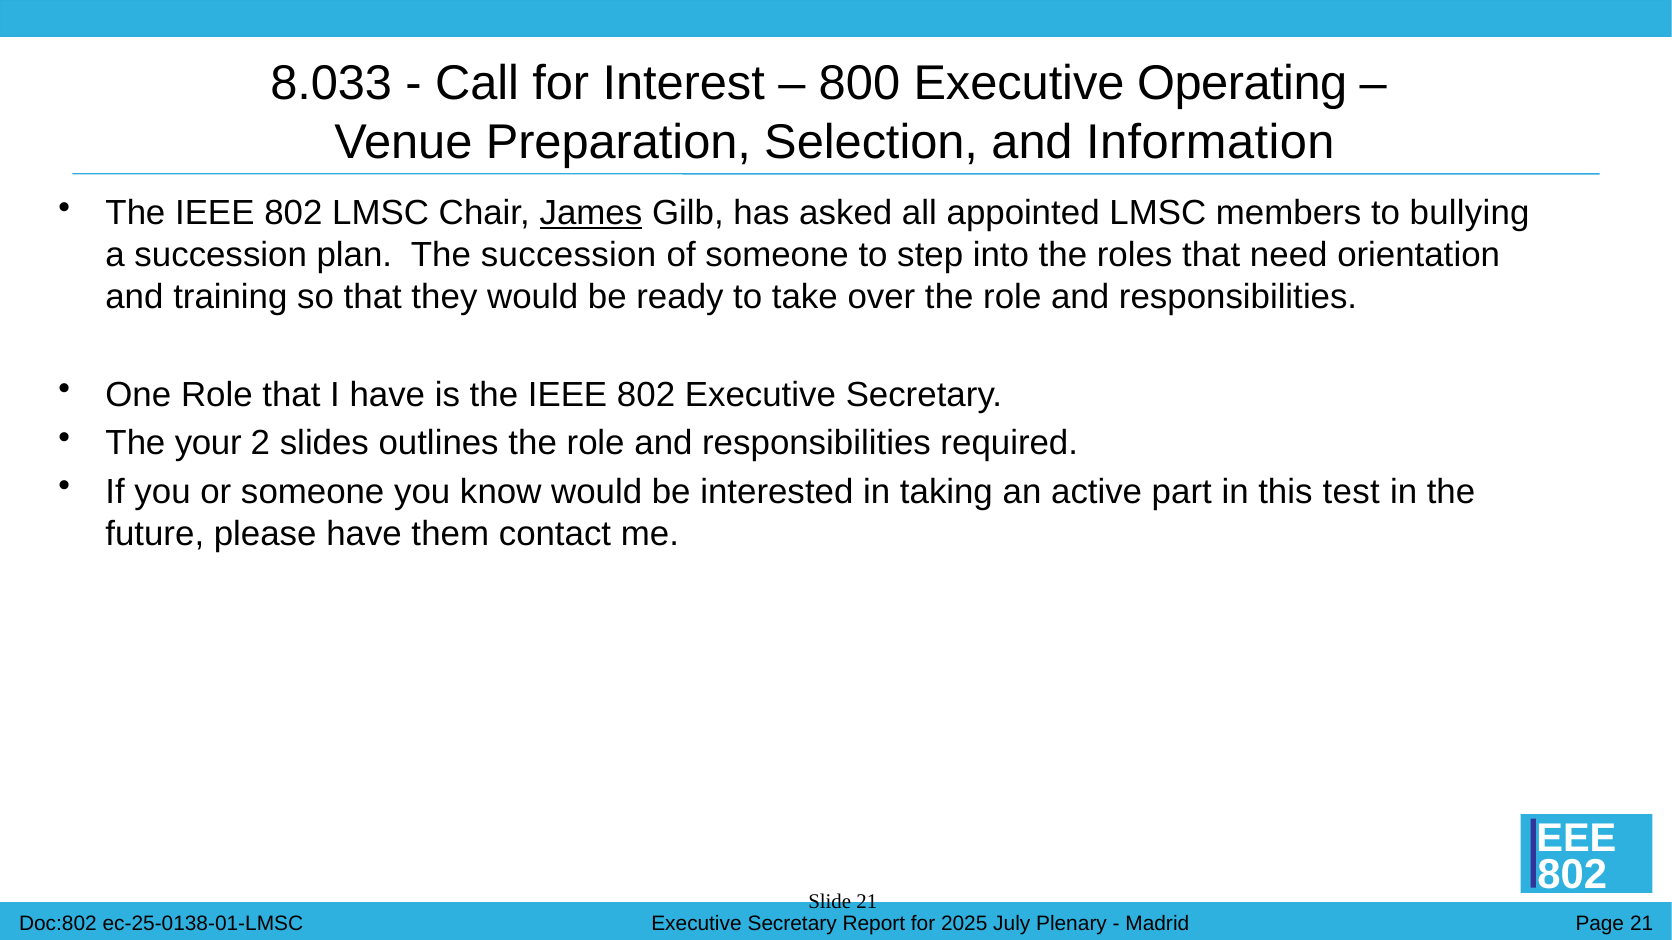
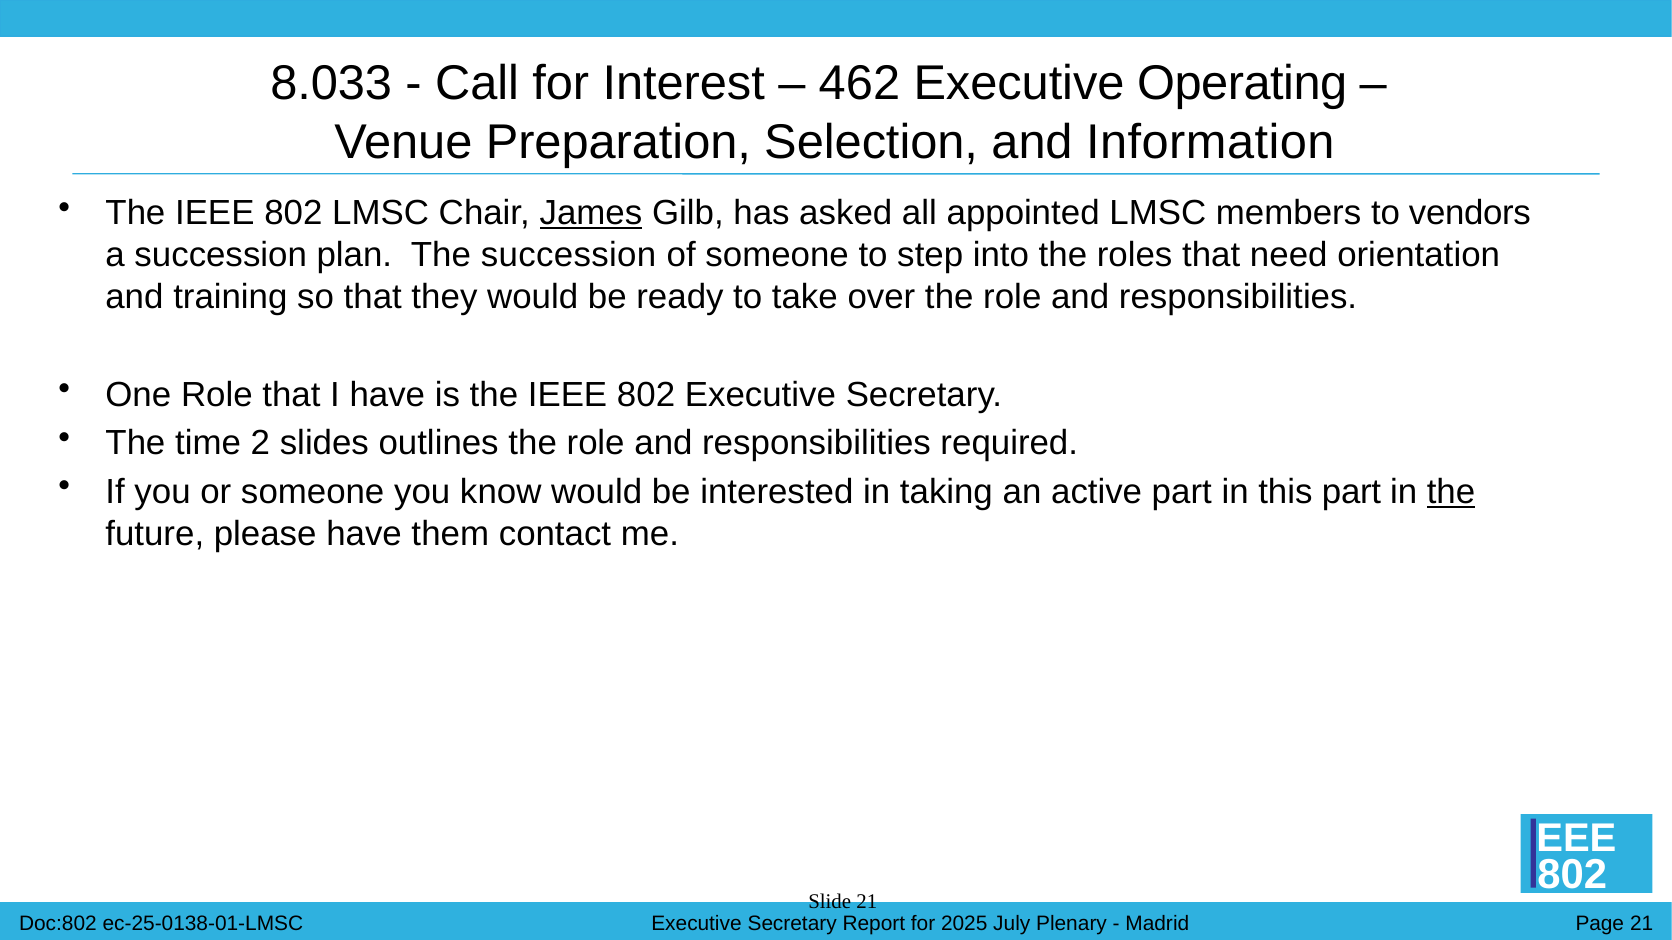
800: 800 -> 462
bullying: bullying -> vendors
your: your -> time
this test: test -> part
the at (1451, 492) underline: none -> present
